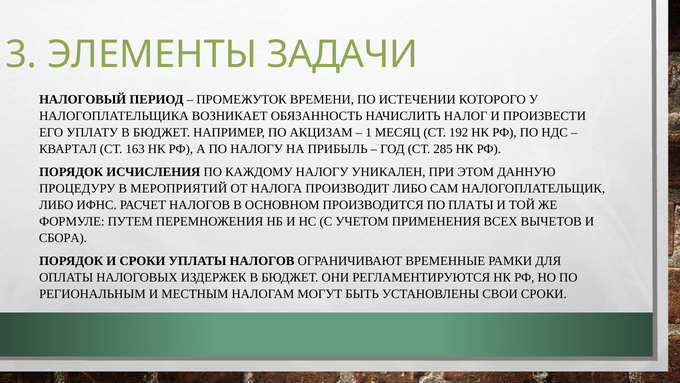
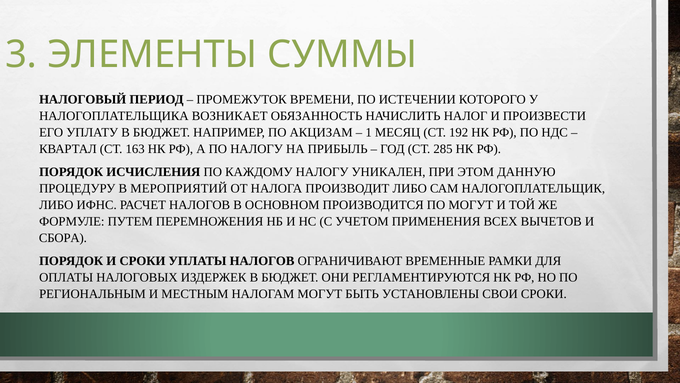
ЗАДАЧИ: ЗАДАЧИ -> СУММЫ
ПО ПЛАТЫ: ПЛАТЫ -> МОГУТ
